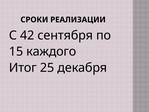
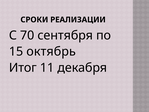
42: 42 -> 70
каждого: каждого -> октябрь
25: 25 -> 11
